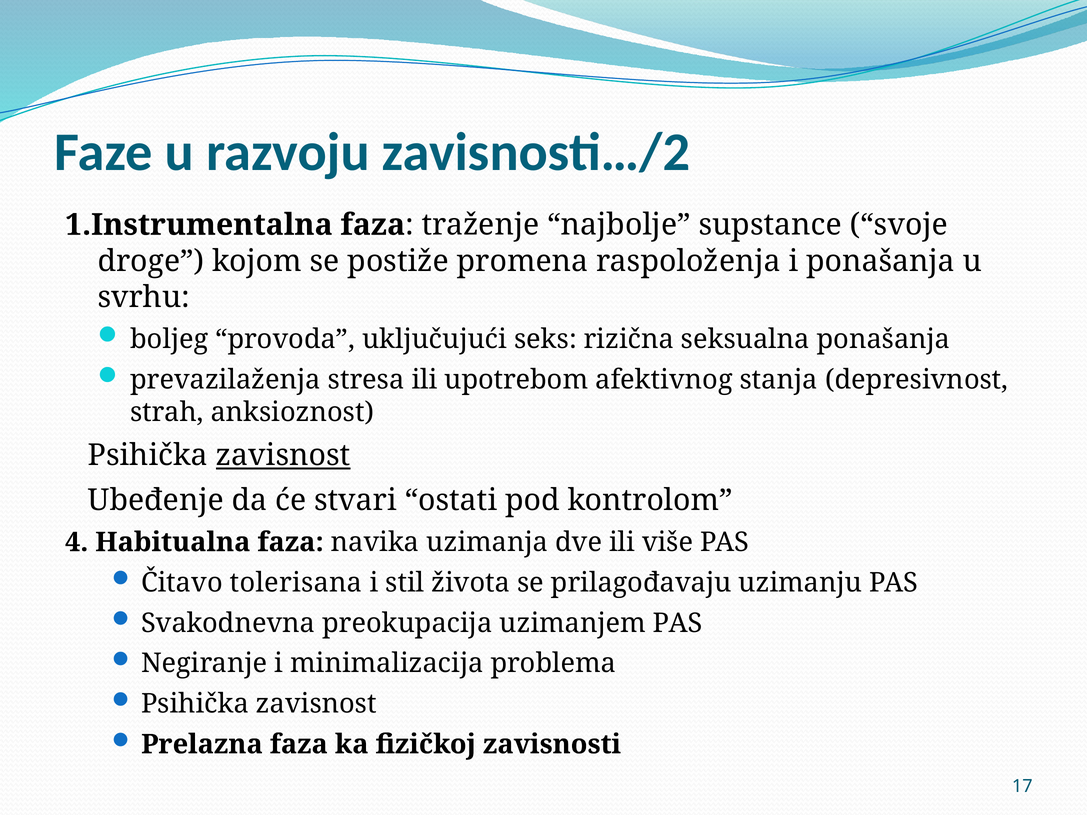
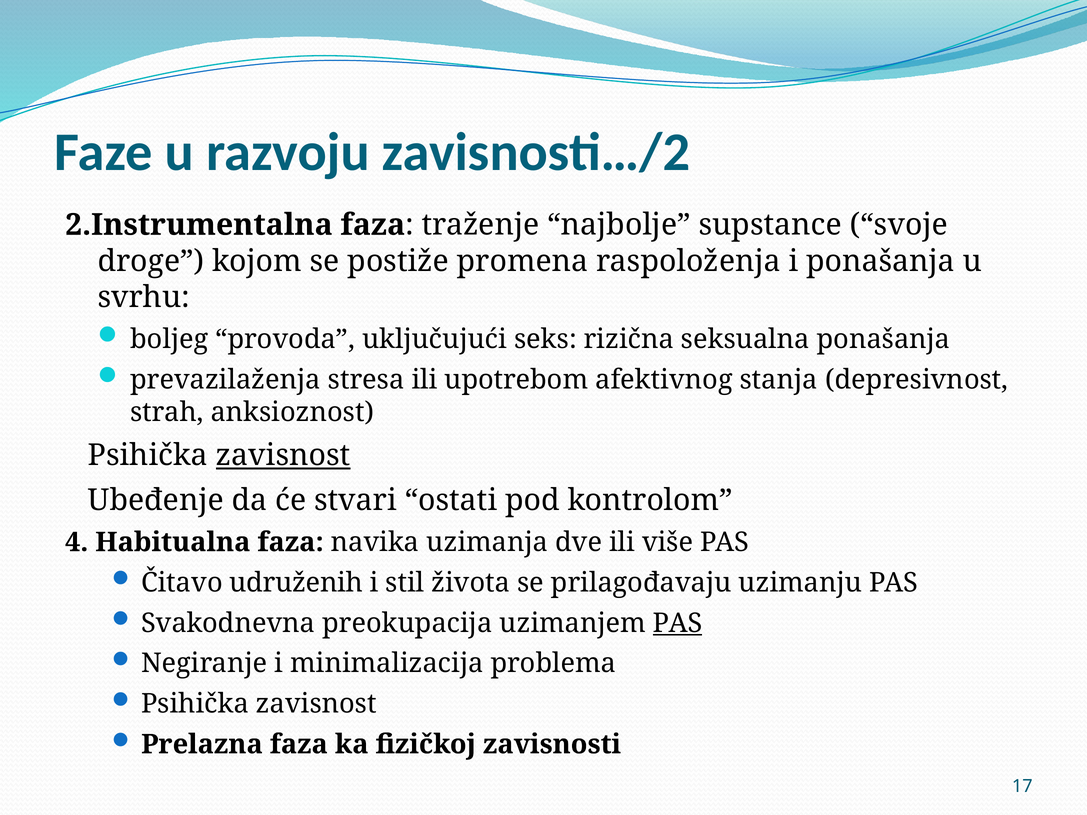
1.Instrumentalna: 1.Instrumentalna -> 2.Instrumentalna
tolerisana: tolerisana -> udruženih
PAS at (678, 623) underline: none -> present
